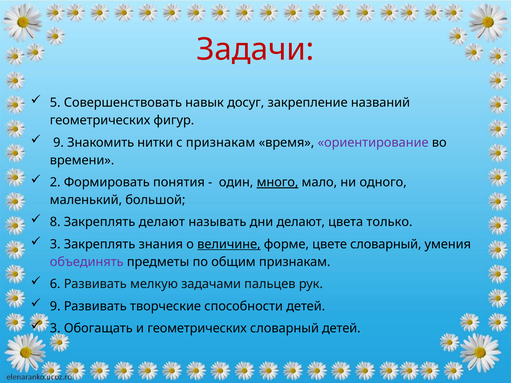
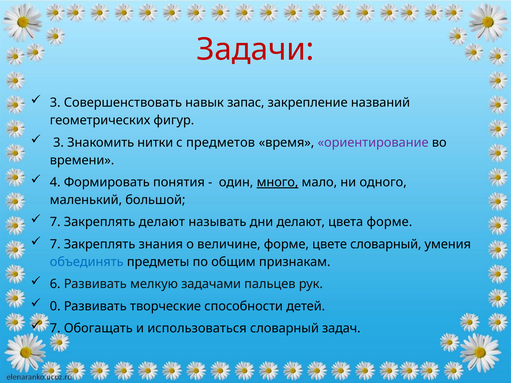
5 at (55, 103): 5 -> 3
досуг: досуг -> запас
9 at (59, 143): 9 -> 3
с признакам: признакам -> предметов
2: 2 -> 4
8 at (55, 222): 8 -> 7
цвета только: только -> форме
3 at (55, 244): 3 -> 7
величине underline: present -> none
объединять colour: purple -> blue
9 at (55, 306): 9 -> 0
3 at (55, 329): 3 -> 7
и геометрических: геометрических -> использоваться
словарный детей: детей -> задач
